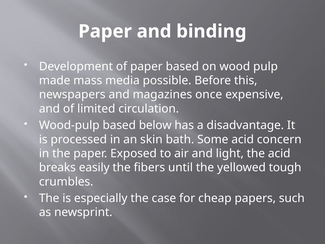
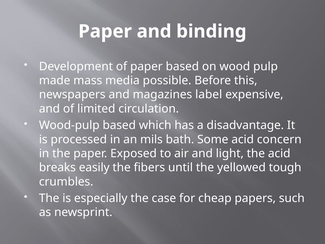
once: once -> label
below: below -> which
skin: skin -> mils
